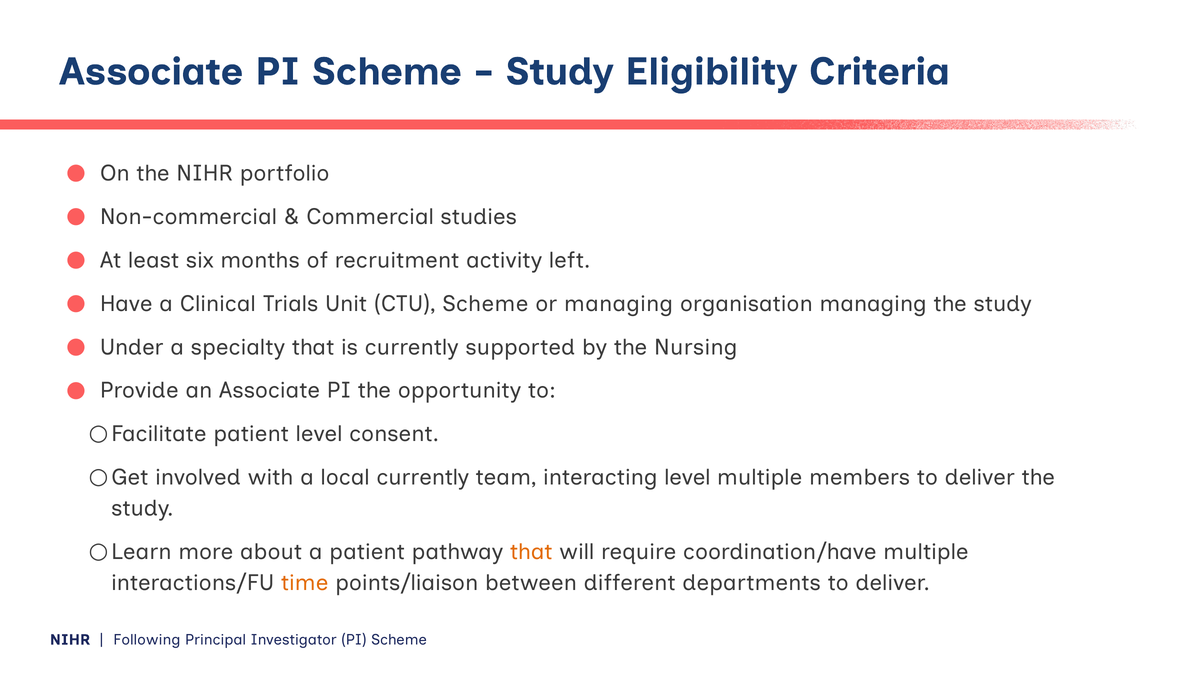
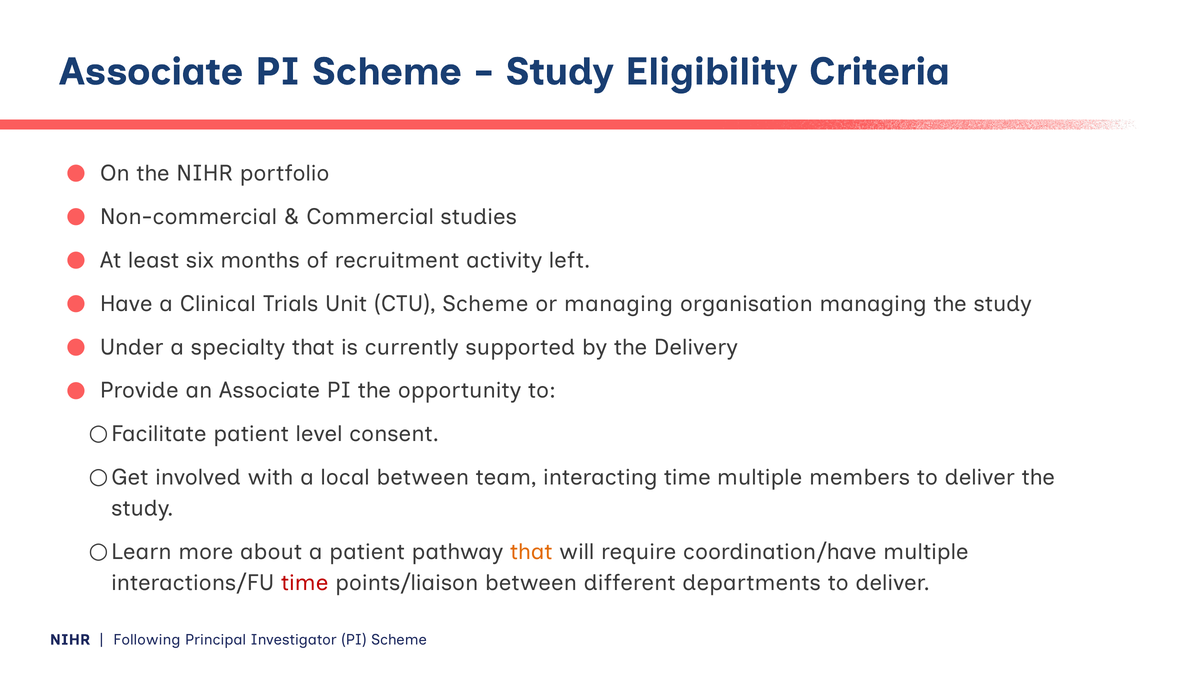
Nursing: Nursing -> Delivery
local currently: currently -> between
interacting level: level -> time
time at (305, 583) colour: orange -> red
